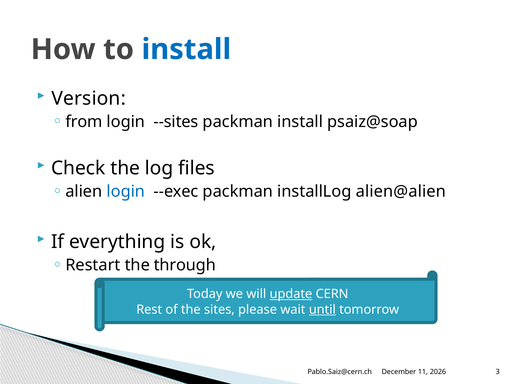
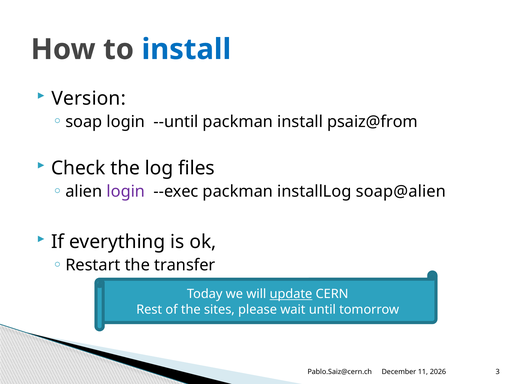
from: from -> soap
--sites: --sites -> --until
psaiz@soap: psaiz@soap -> psaiz@from
login at (126, 192) colour: blue -> purple
alien@alien: alien@alien -> soap@alien
through: through -> transfer
until underline: present -> none
